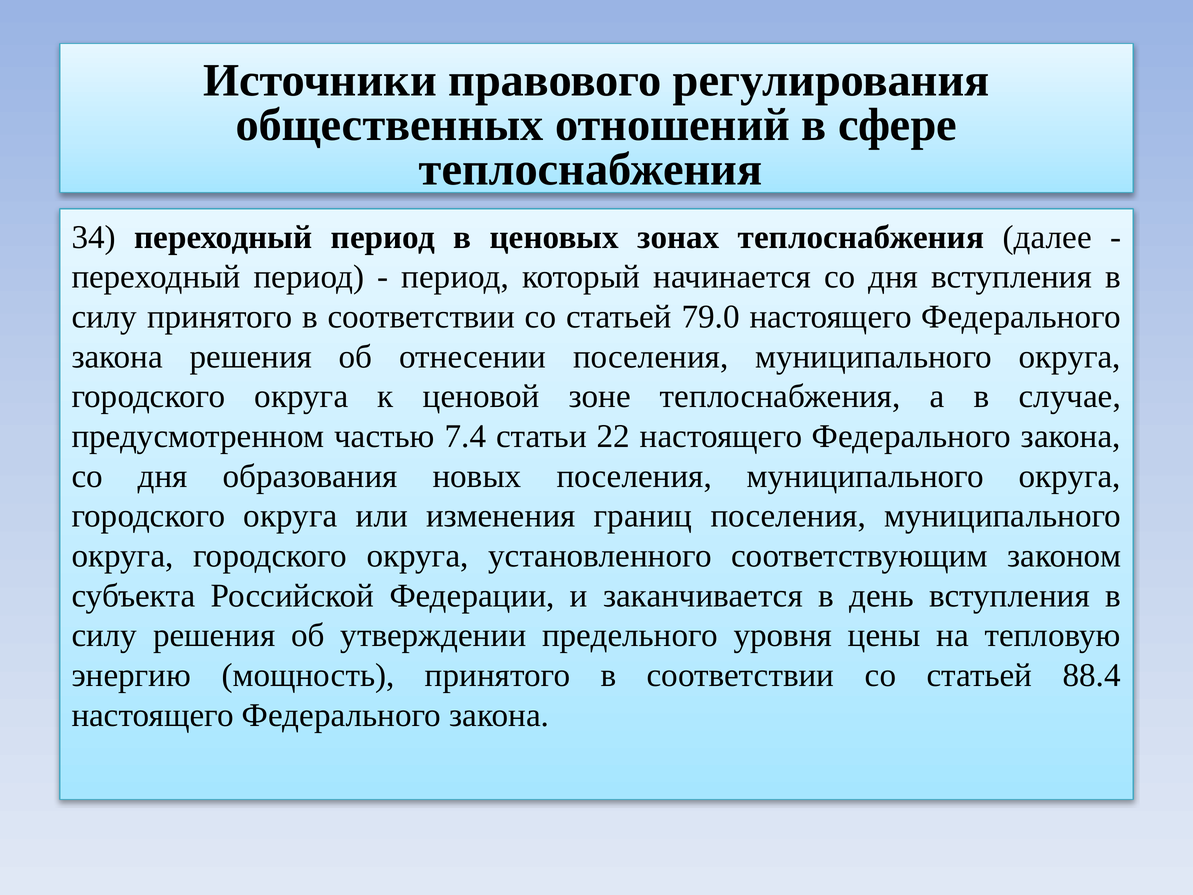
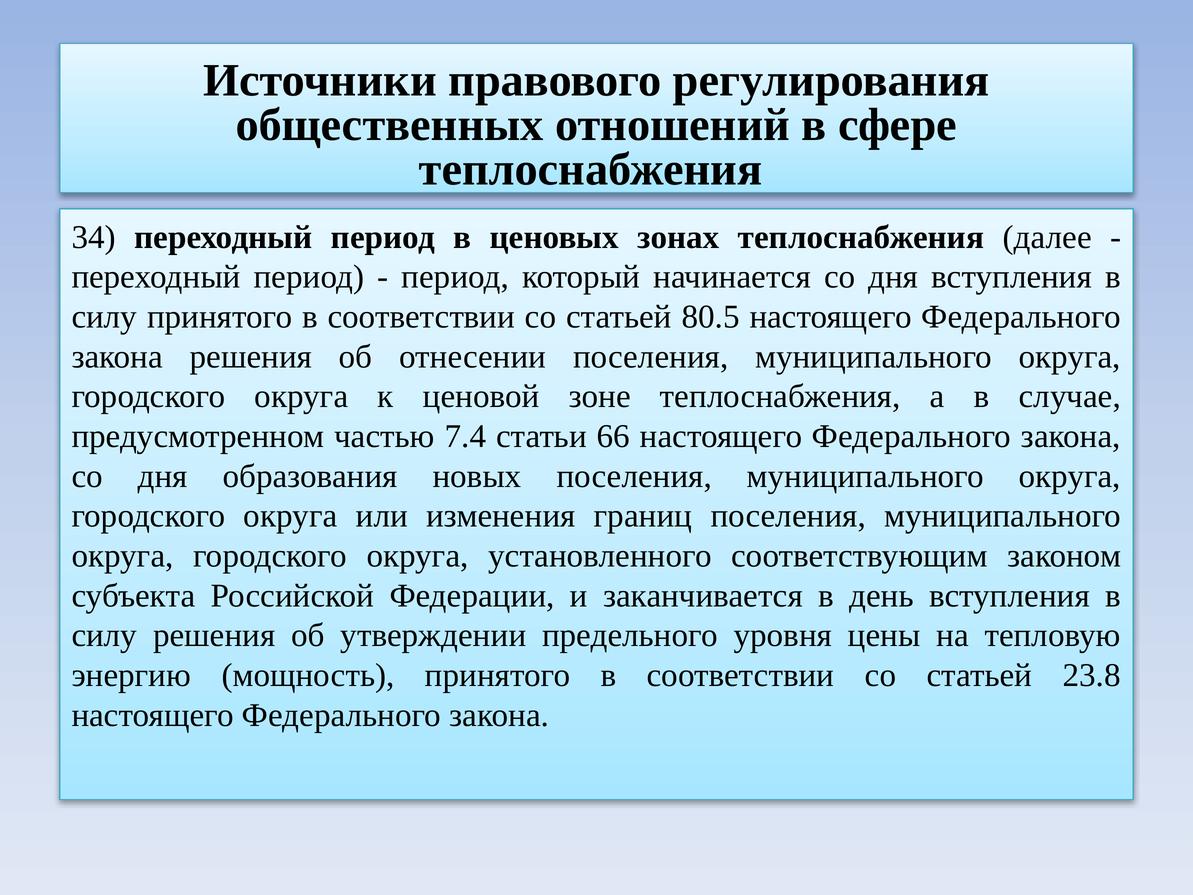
79.0: 79.0 -> 80.5
22: 22 -> 66
88.4: 88.4 -> 23.8
